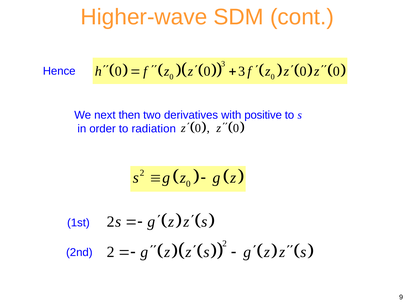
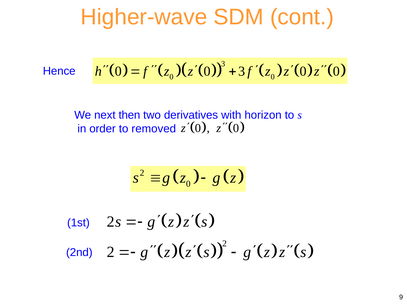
positive: positive -> horizon
radiation: radiation -> removed
